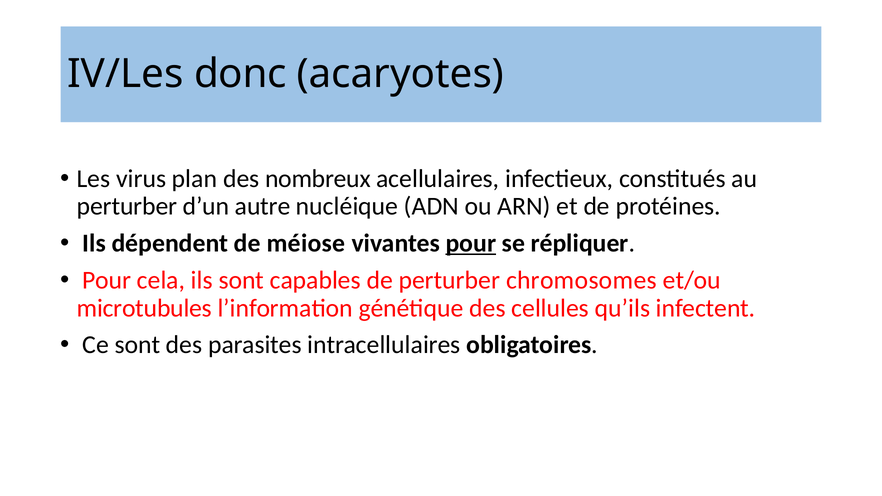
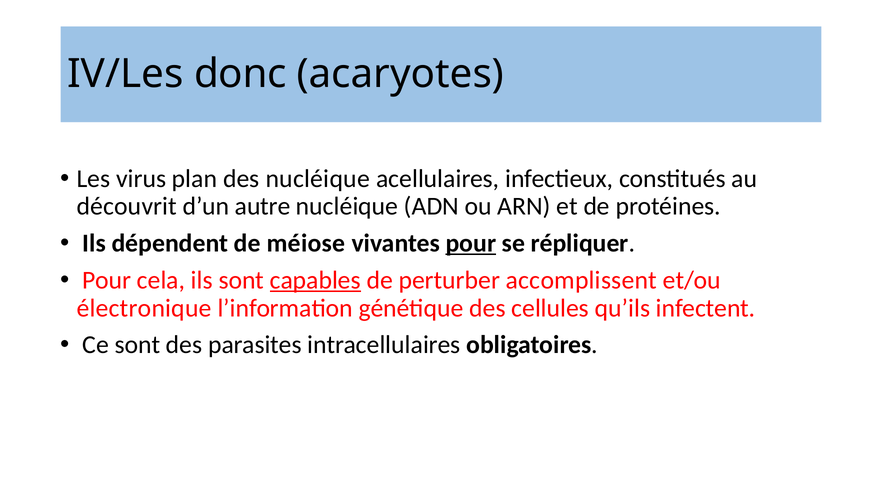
des nombreux: nombreux -> nucléique
perturber at (127, 207): perturber -> découvrit
capables underline: none -> present
chromosomes: chromosomes -> accomplissent
microtubules: microtubules -> électronique
